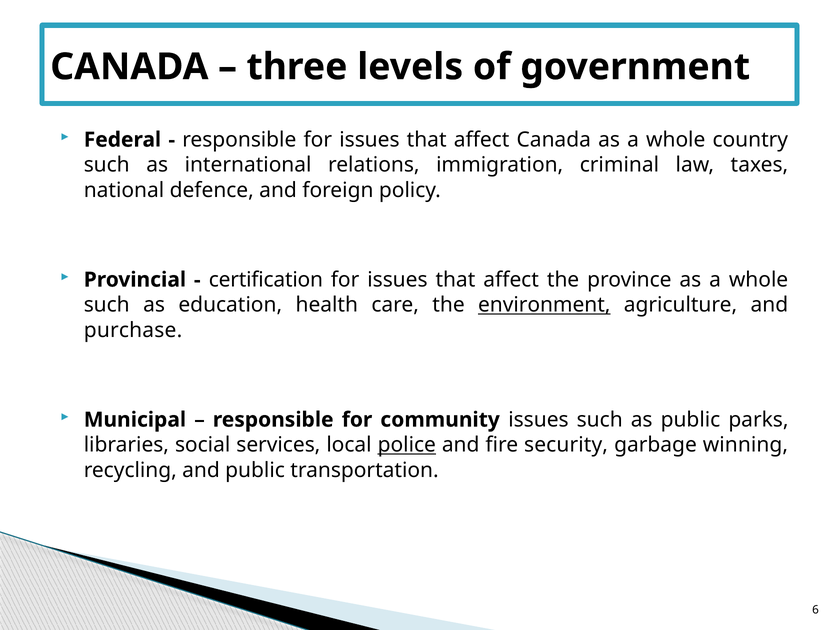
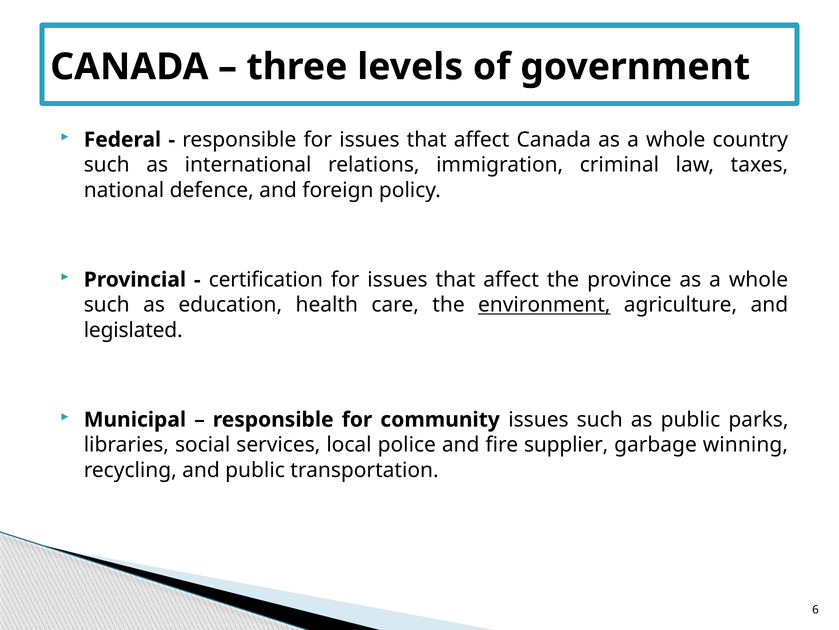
purchase: purchase -> legislated
police underline: present -> none
security: security -> supplier
